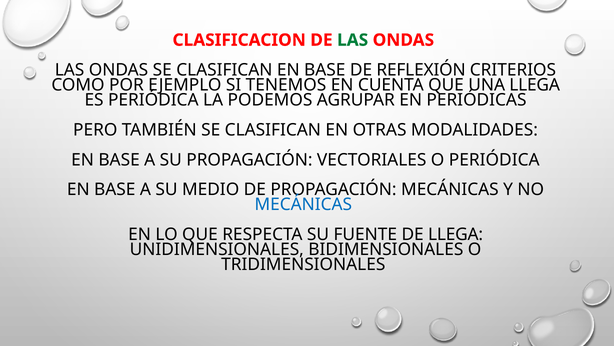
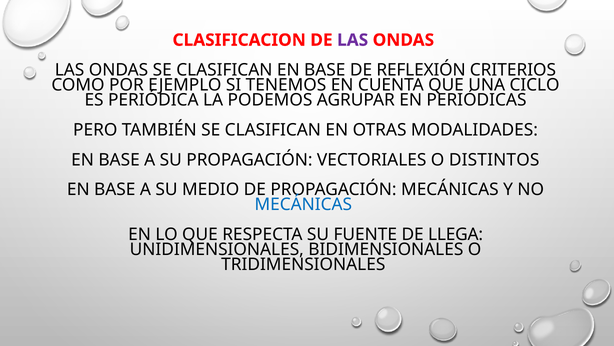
LAS at (353, 40) colour: green -> purple
UNA LLEGA: LLEGA -> CICLO
O PERIÓDICA: PERIÓDICA -> DISTINTOS
